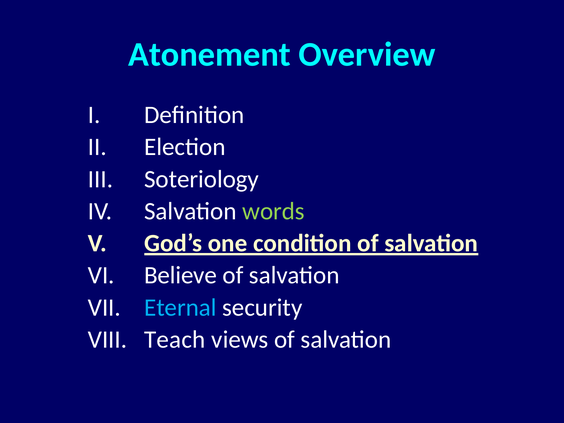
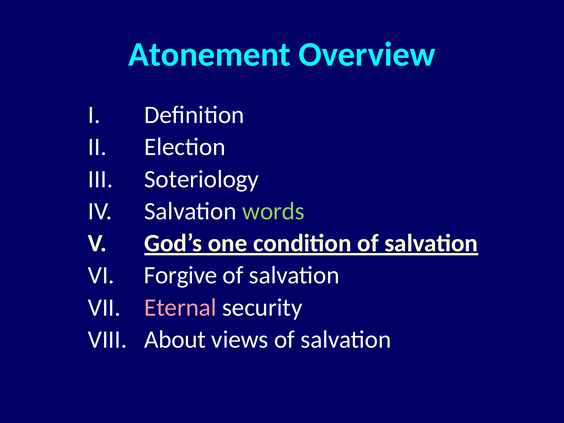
Believe: Believe -> Forgive
Eternal colour: light blue -> pink
Teach: Teach -> About
